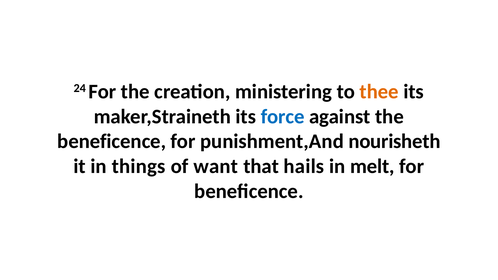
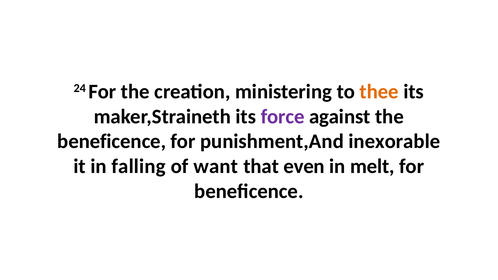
force colour: blue -> purple
nourisheth: nourisheth -> inexorable
things: things -> falling
hails: hails -> even
